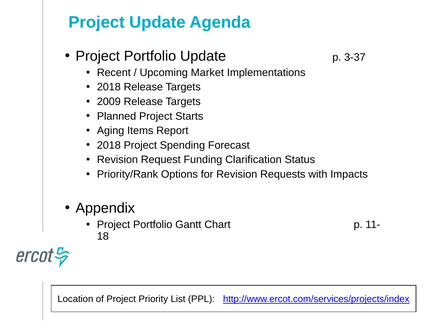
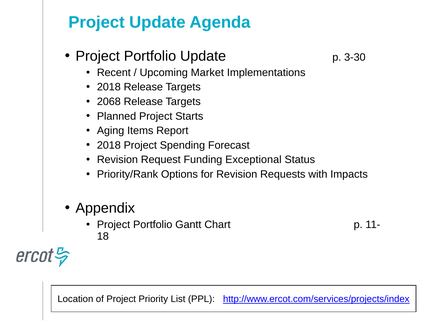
3-37: 3-37 -> 3-30
2009: 2009 -> 2068
Clarification: Clarification -> Exceptional
